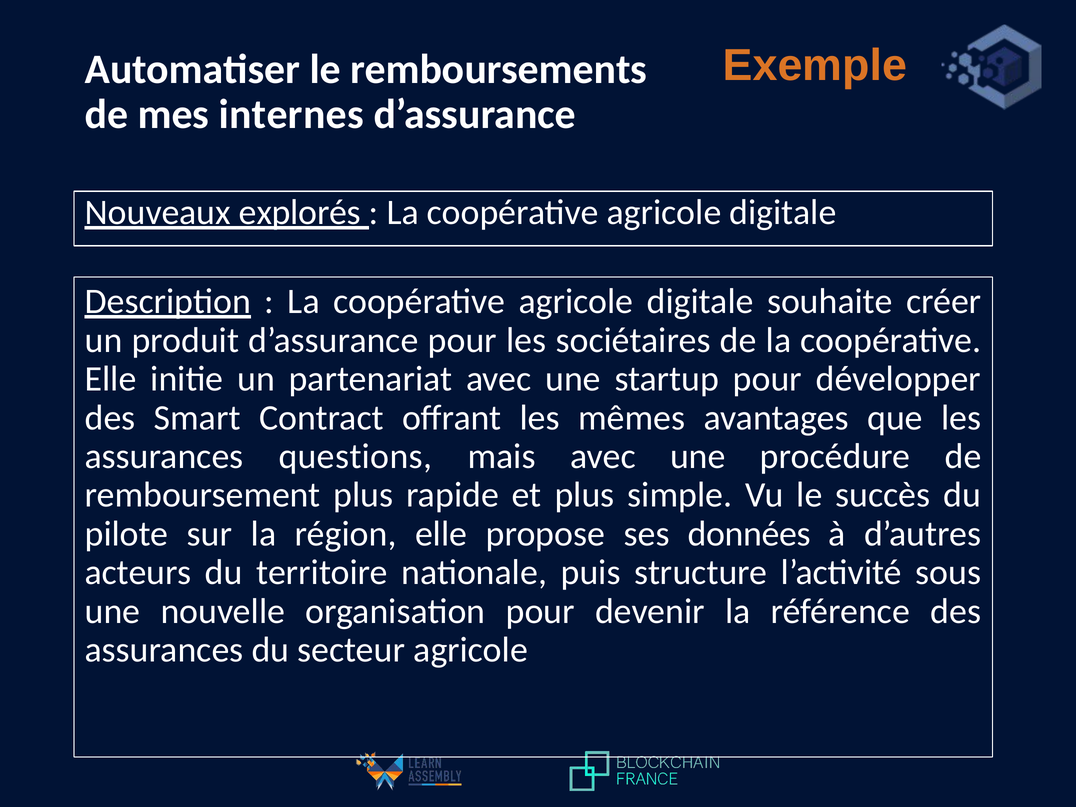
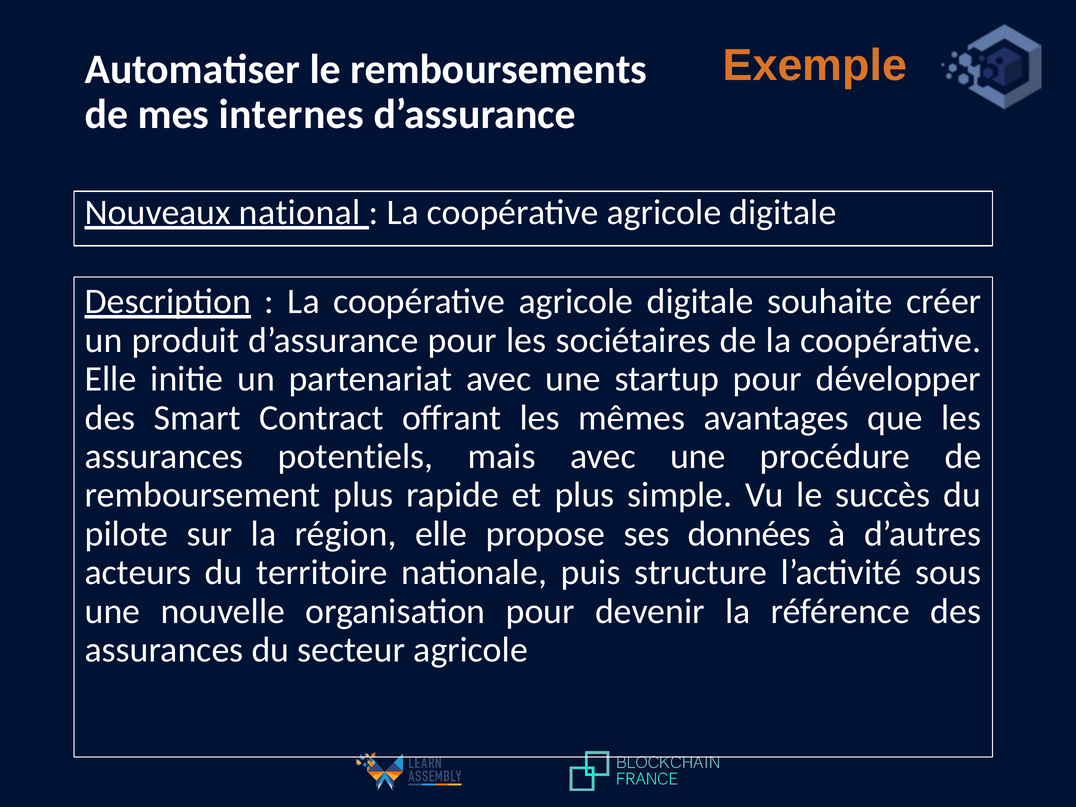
explorés: explorés -> national
questions: questions -> potentiels
